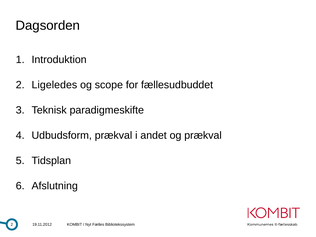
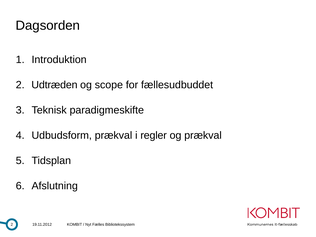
Ligeledes: Ligeledes -> Udtræden
andet: andet -> regler
